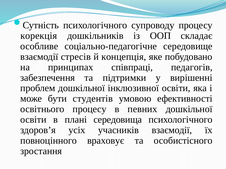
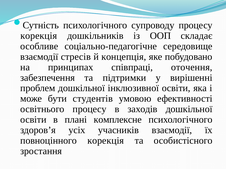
педагогів: педагогів -> оточення
певних: певних -> заходів
середовища: середовища -> комплексне
повноцінного враховує: враховує -> корекція
